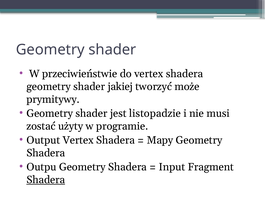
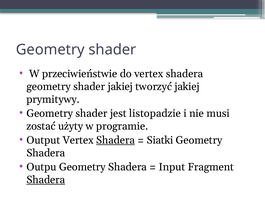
tworzyć może: może -> jakiej
Shadera at (115, 140) underline: none -> present
Mapy: Mapy -> Siatki
